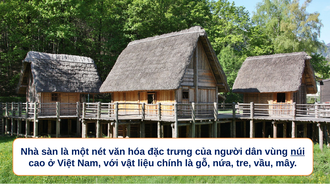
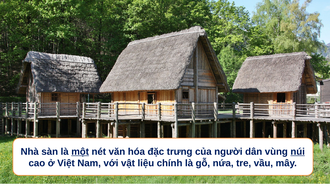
một underline: none -> present
